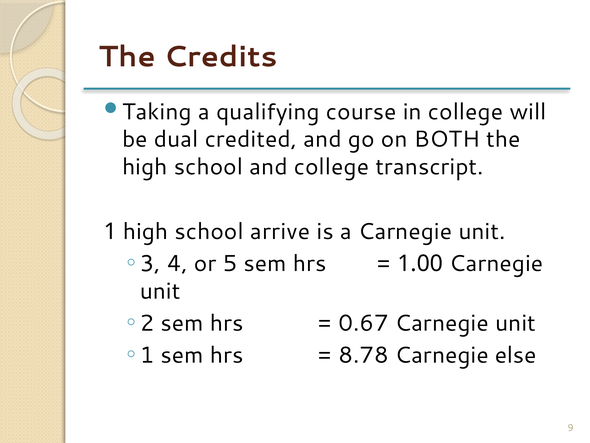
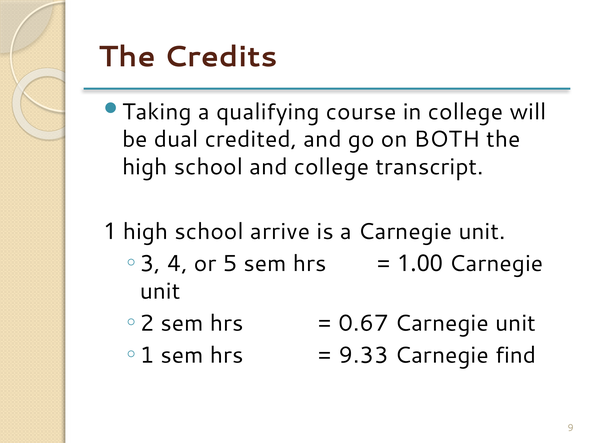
8.78: 8.78 -> 9.33
else: else -> find
